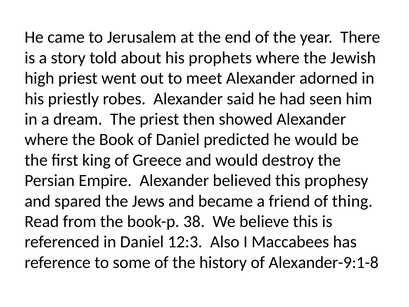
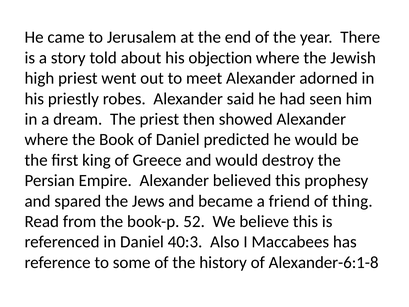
prophets: prophets -> objection
38: 38 -> 52
12:3: 12:3 -> 40:3
Alexander-9:1-8: Alexander-9:1-8 -> Alexander-6:1-8
